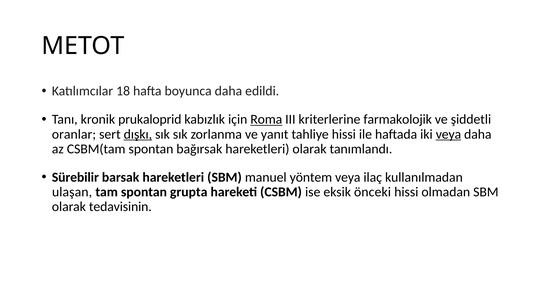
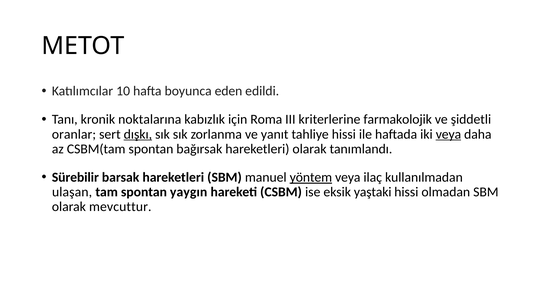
18: 18 -> 10
boyunca daha: daha -> eden
prukaloprid: prukaloprid -> noktalarına
Roma underline: present -> none
yöntem underline: none -> present
grupta: grupta -> yaygın
önceki: önceki -> yaştaki
tedavisinin: tedavisinin -> mevcuttur
